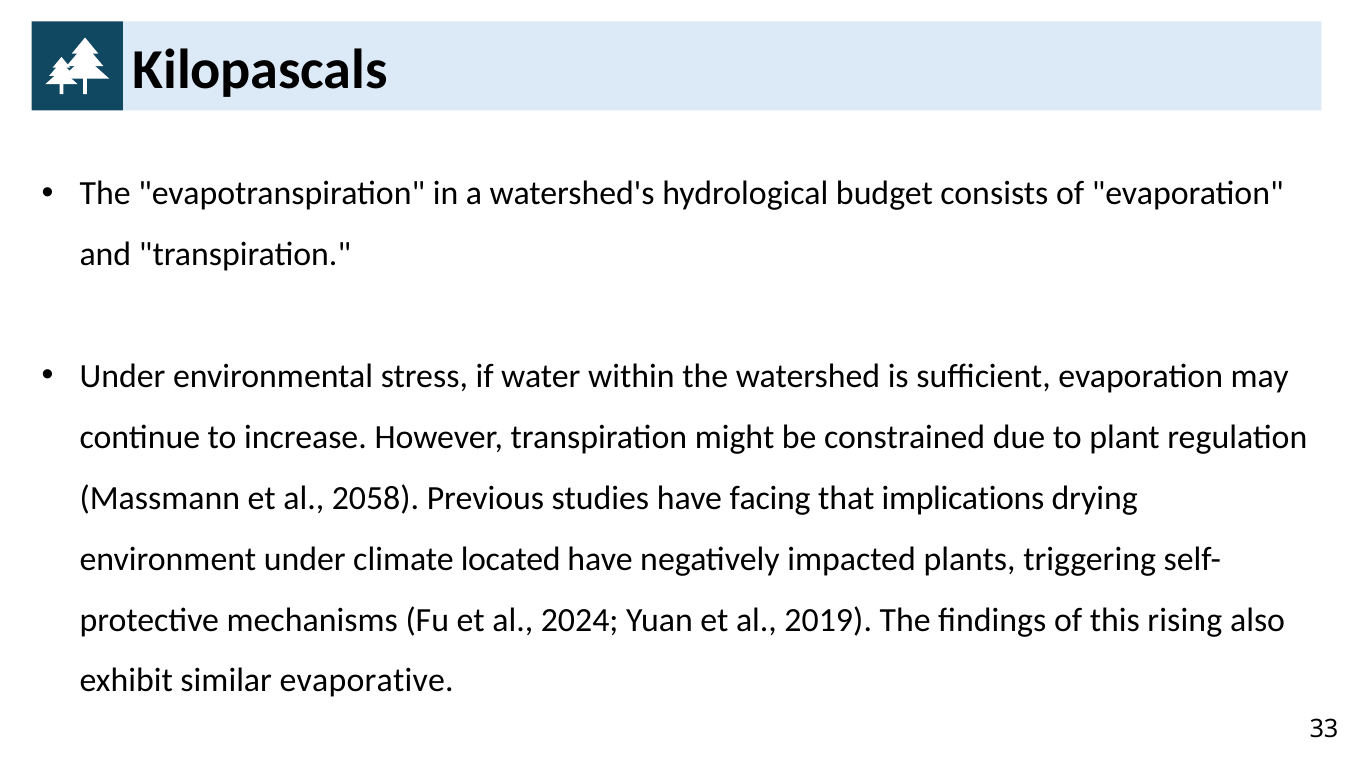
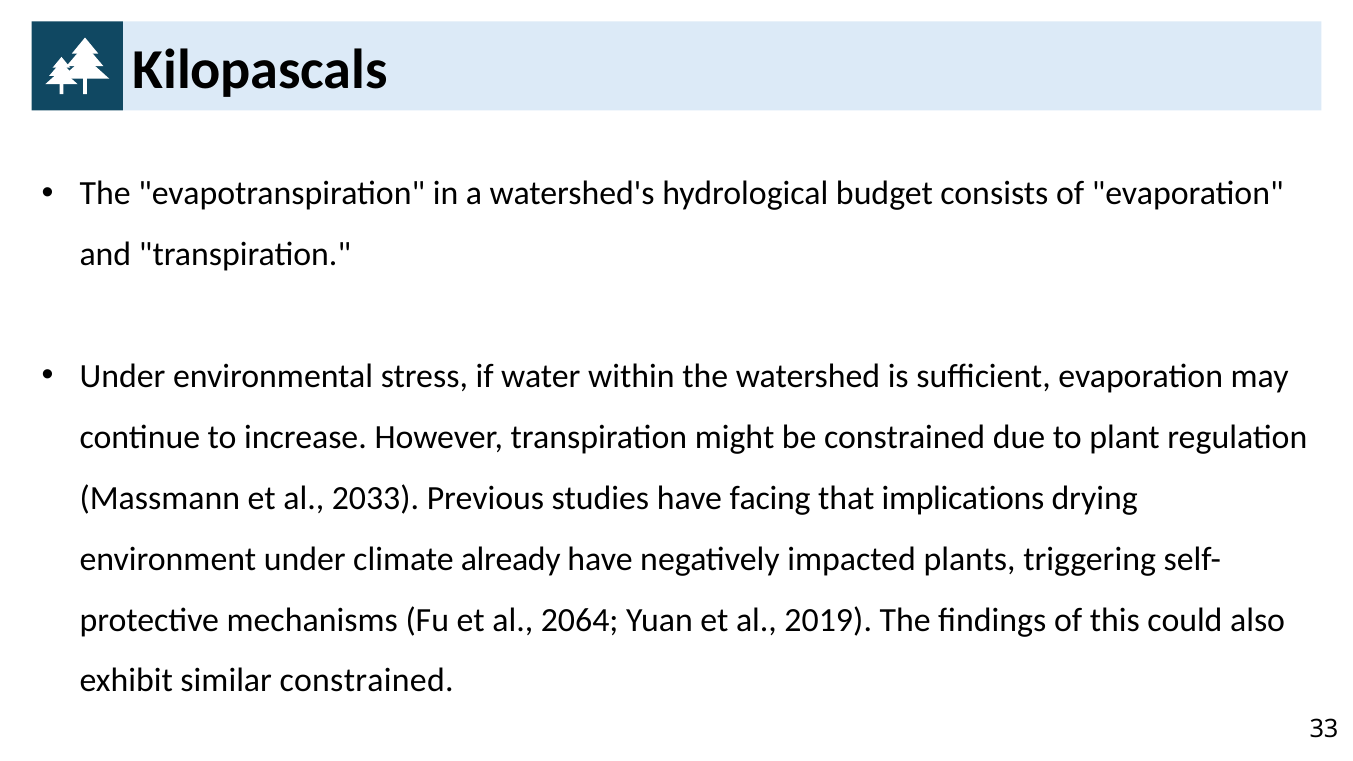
2058: 2058 -> 2033
located: located -> already
2024: 2024 -> 2064
rising: rising -> could
similar evaporative: evaporative -> constrained
